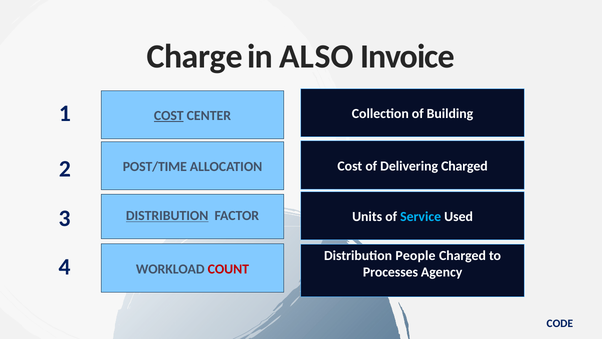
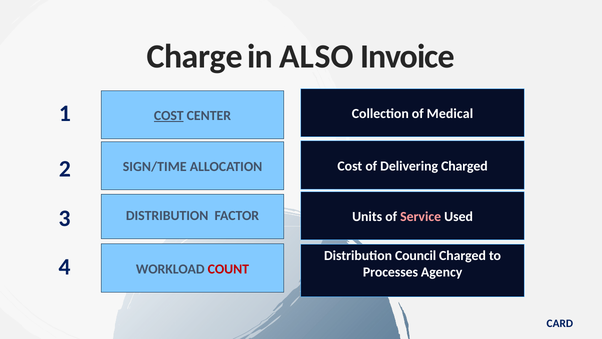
Building: Building -> Medical
POST/TIME: POST/TIME -> SIGN/TIME
DISTRIBUTION at (167, 216) underline: present -> none
Service colour: light blue -> pink
People: People -> Council
CODE: CODE -> CARD
